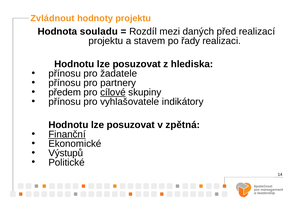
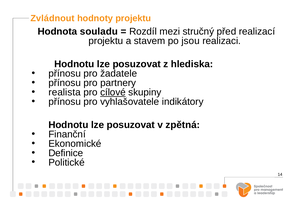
daných: daných -> stručný
řady: řady -> jsou
předem: předem -> realista
Finanční underline: present -> none
Výstupů: Výstupů -> Definice
